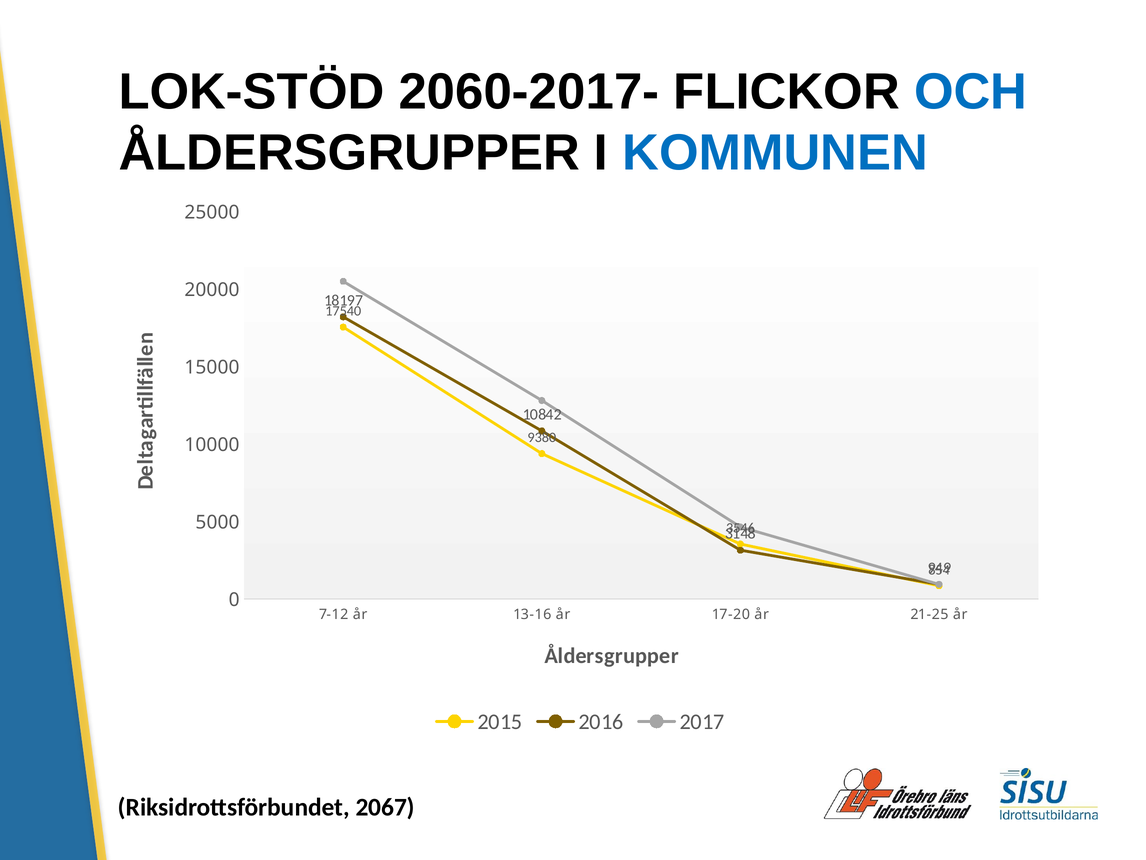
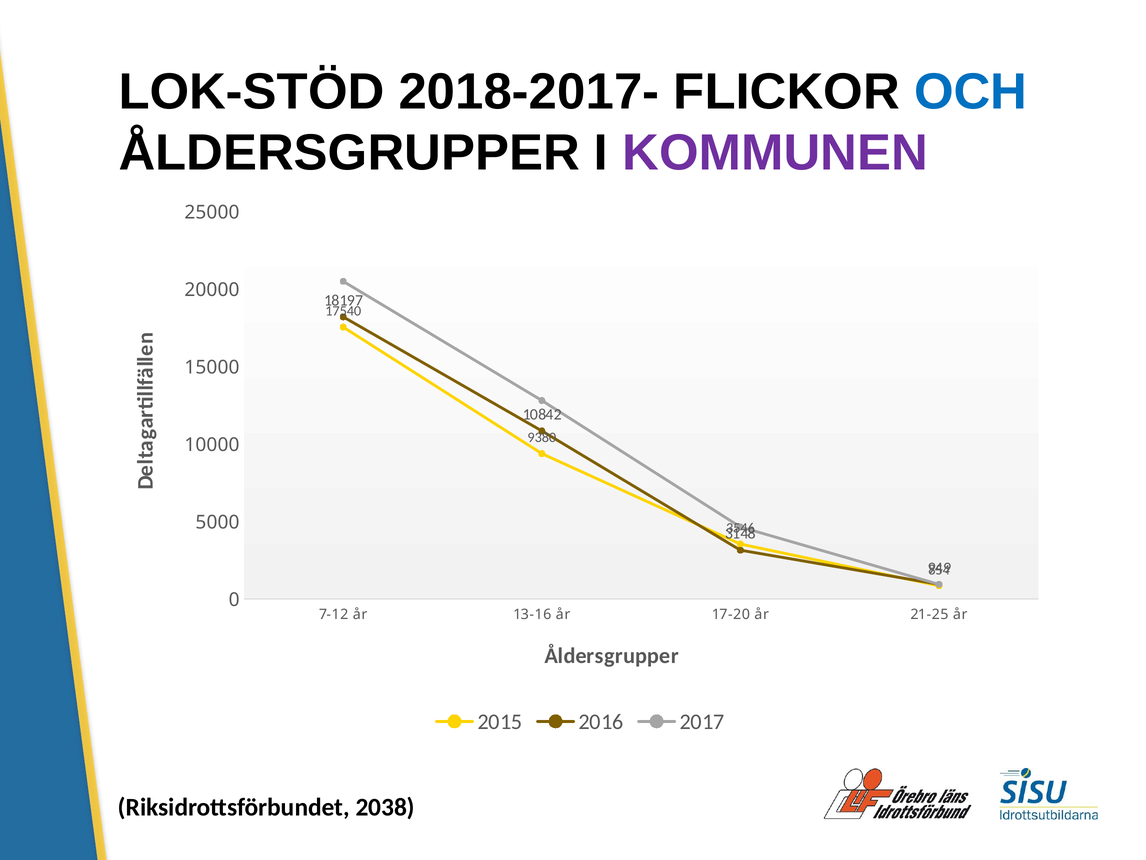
2060-2017-: 2060-2017- -> 2018-2017-
KOMMUNEN colour: blue -> purple
2067: 2067 -> 2038
